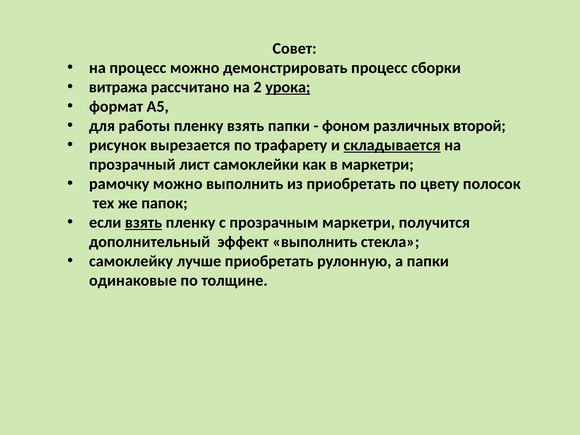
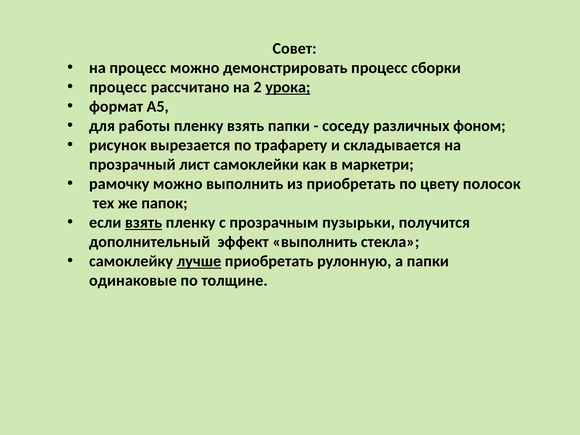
витража at (118, 87): витража -> процесс
фоном: фоном -> соседу
второй: второй -> фоном
складывается underline: present -> none
прозрачным маркетри: маркетри -> пузырьки
лучше underline: none -> present
